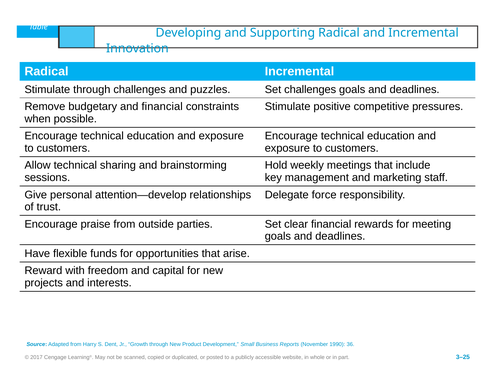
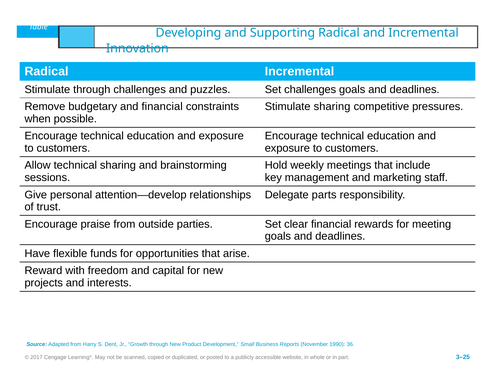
Stimulate positive: positive -> sharing
force: force -> parts
